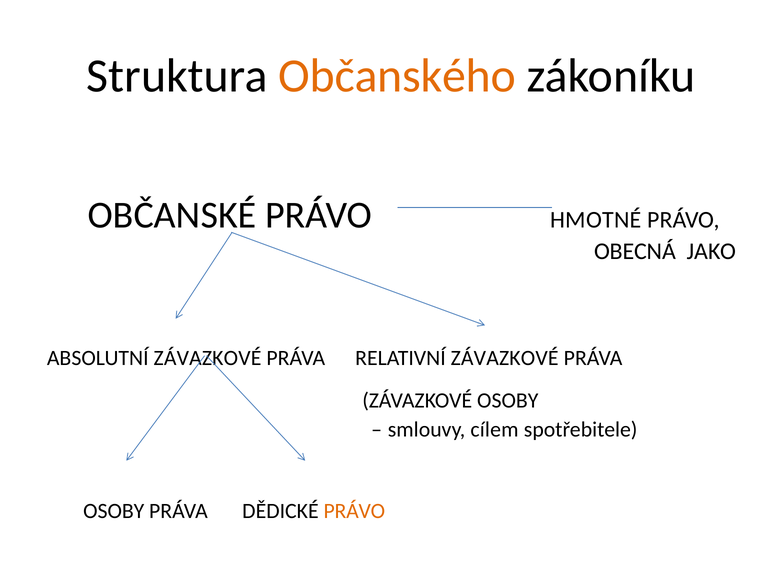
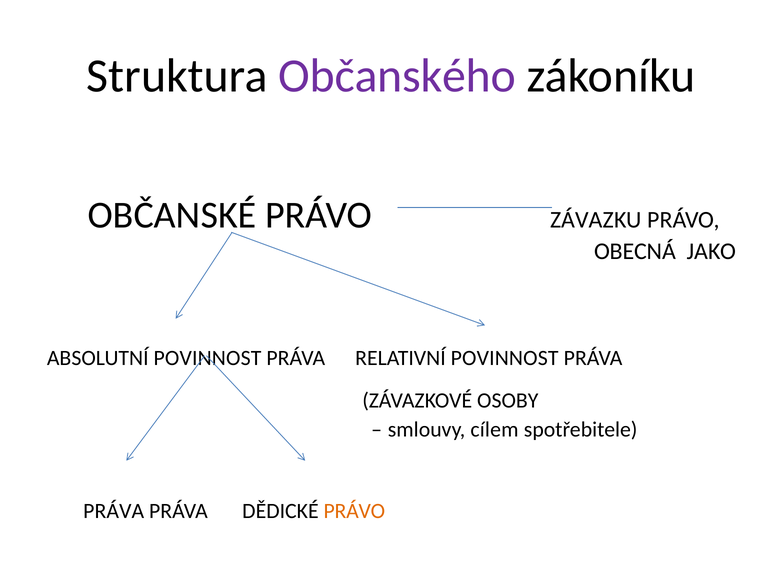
Občanského colour: orange -> purple
HMOTNÉ: HMOTNÉ -> ZÁVAZKU
ABSOLUTNÍ ZÁVAZKOVÉ: ZÁVAZKOVÉ -> POVINNOST
RELATIVNÍ ZÁVAZKOVÉ: ZÁVAZKOVÉ -> POVINNOST
OSOBY at (114, 511): OSOBY -> PRÁVA
